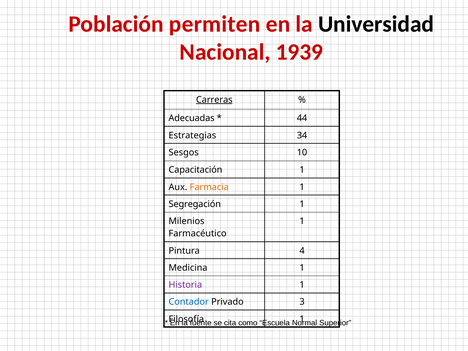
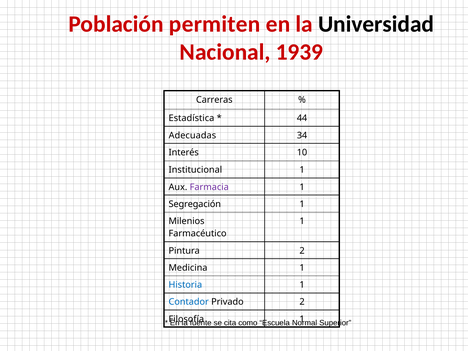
Carreras underline: present -> none
Adecuadas: Adecuadas -> Estadística
Estrategias: Estrategias -> Adecuadas
Sesgos: Sesgos -> Interés
Capacitación: Capacitación -> Institucional
Farmacia colour: orange -> purple
Pintura 4: 4 -> 2
Historia colour: purple -> blue
Privado 3: 3 -> 2
